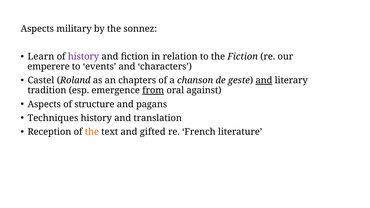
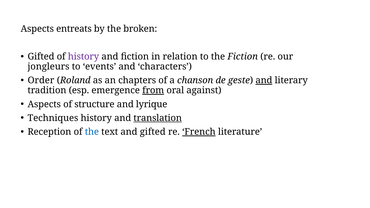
military: military -> entreats
sonnez: sonnez -> broken
Learn at (41, 57): Learn -> Gifted
emperere: emperere -> jongleurs
Castel: Castel -> Order
pagans: pagans -> lyrique
translation underline: none -> present
the at (92, 132) colour: orange -> blue
French underline: none -> present
